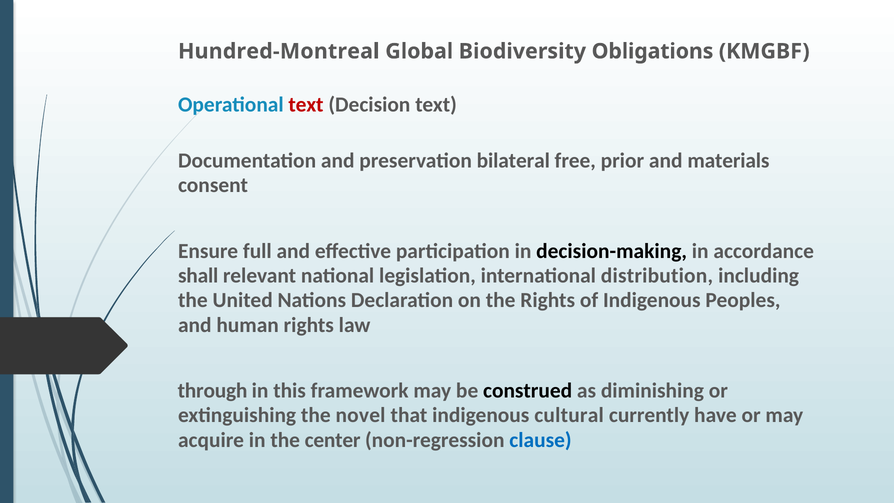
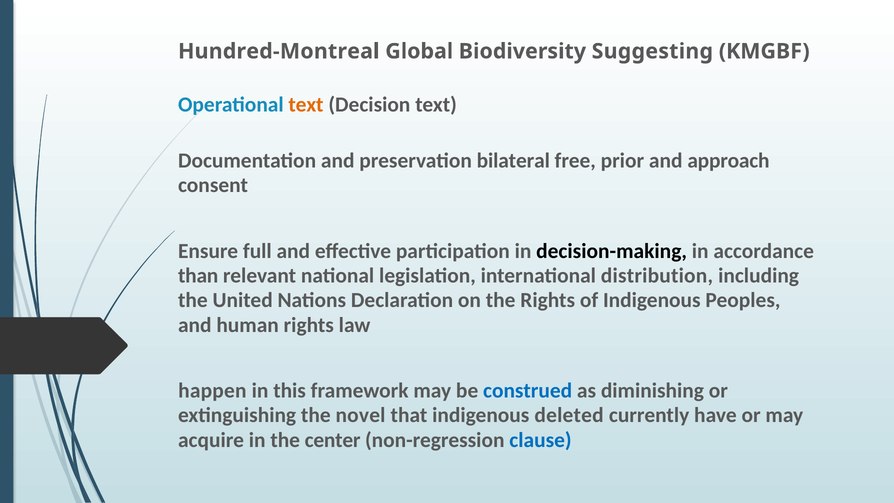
Obligations: Obligations -> Suggesting
text at (306, 104) colour: red -> orange
materials: materials -> approach
shall: shall -> than
through: through -> happen
construed colour: black -> blue
cultural: cultural -> deleted
